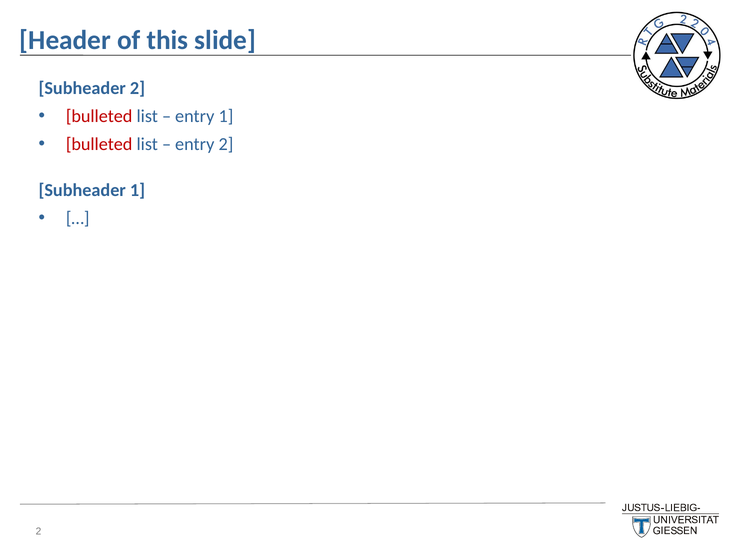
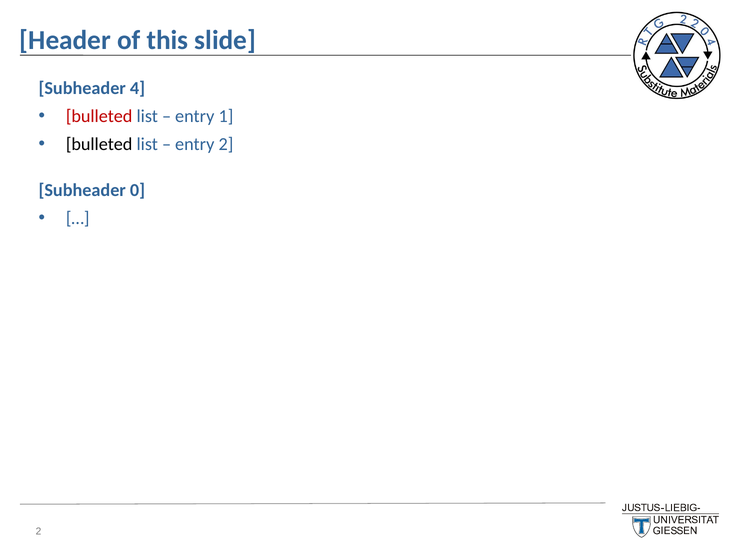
Subheader 2: 2 -> 4
bulleted at (99, 144) colour: red -> black
Subheader 1: 1 -> 0
